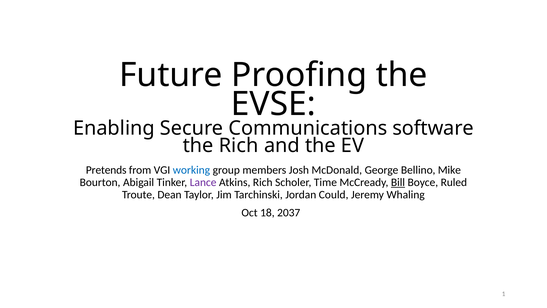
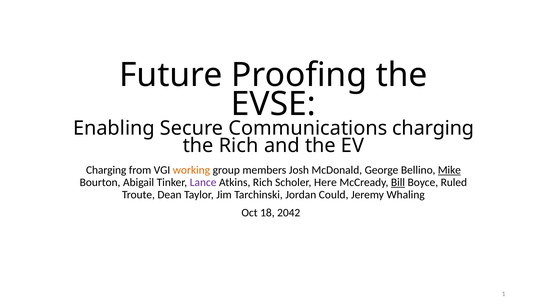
Communications software: software -> charging
Pretends at (106, 170): Pretends -> Charging
working colour: blue -> orange
Mike underline: none -> present
Time: Time -> Here
2037: 2037 -> 2042
